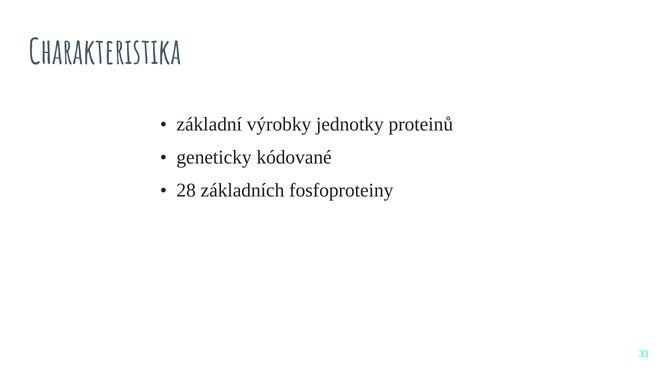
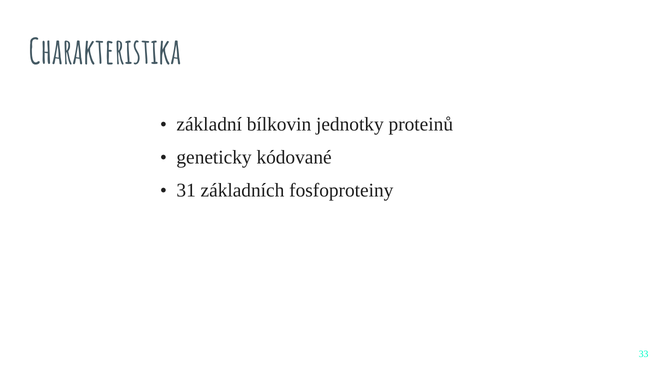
výrobky: výrobky -> bílkovin
28: 28 -> 31
